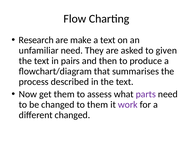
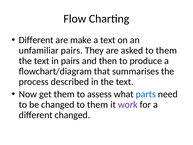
Research at (36, 40): Research -> Different
unfamiliar need: need -> pairs
asked to given: given -> them
parts colour: purple -> blue
